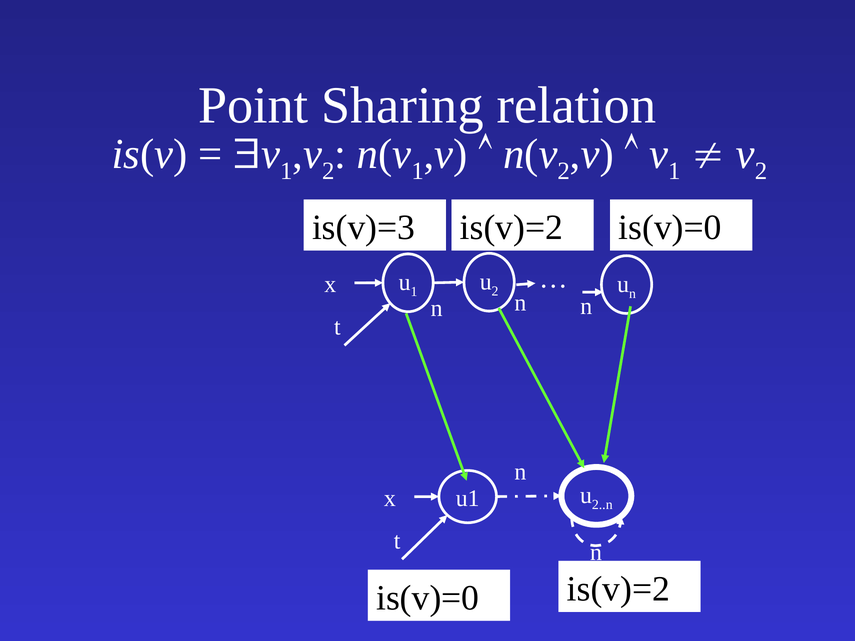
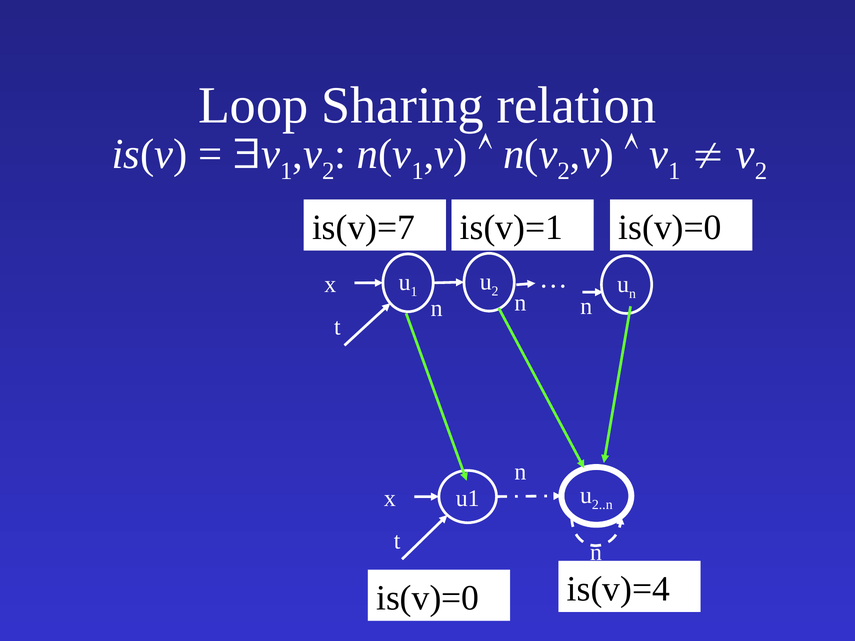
Point: Point -> Loop
is(v)=3: is(v)=3 -> is(v)=7
is(v)=2 at (511, 228): is(v)=2 -> is(v)=1
is(v)=0 is(v)=2: is(v)=2 -> is(v)=4
